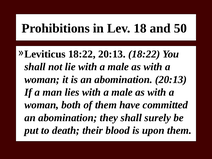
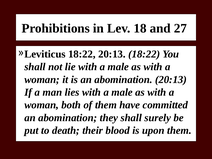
50: 50 -> 27
